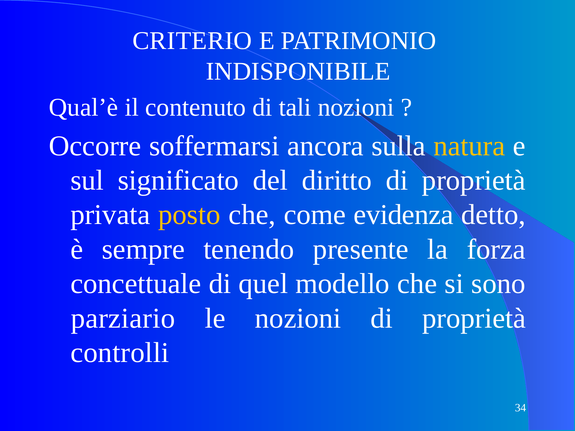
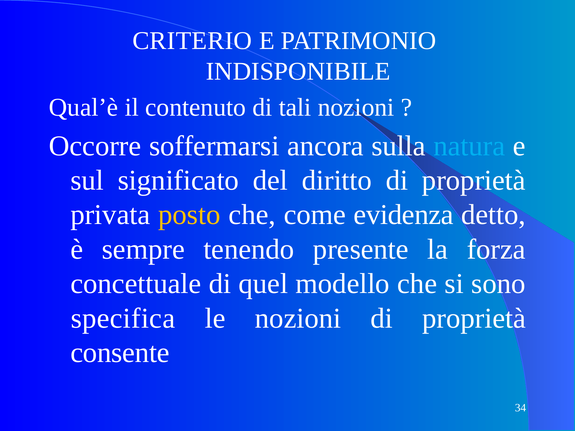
natura colour: yellow -> light blue
parziario: parziario -> specifica
controlli: controlli -> consente
